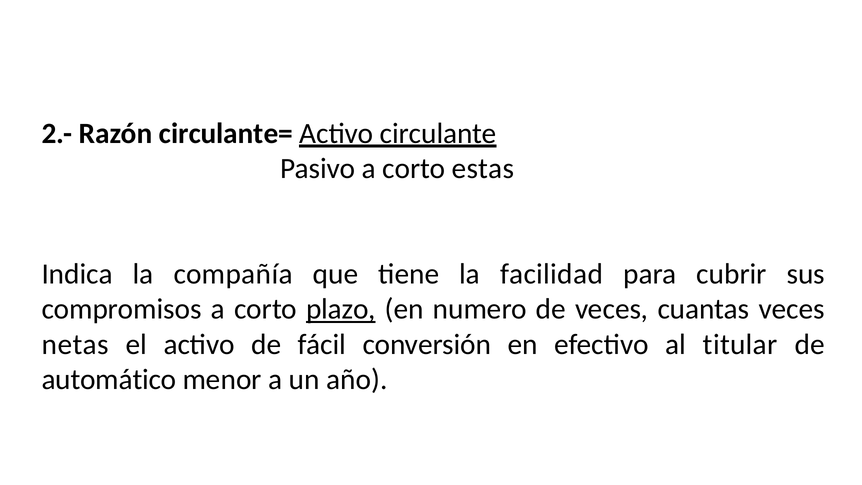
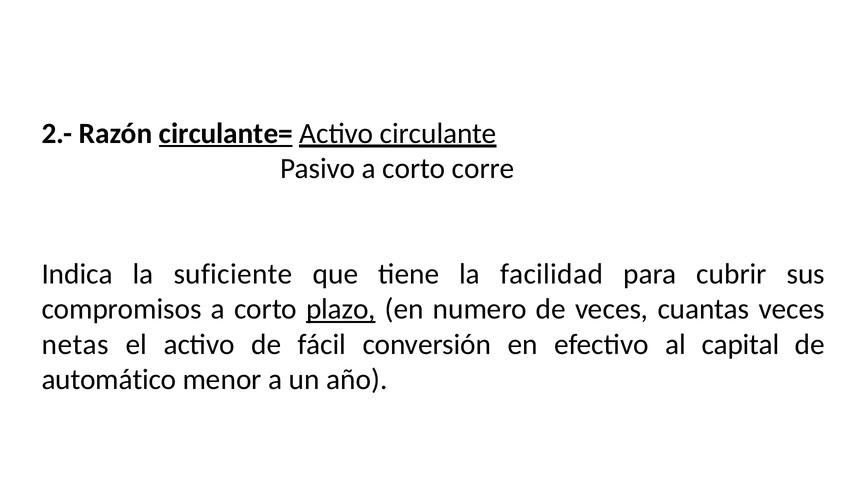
circulante= underline: none -> present
estas: estas -> corre
compañía: compañía -> suficiente
titular: titular -> capital
